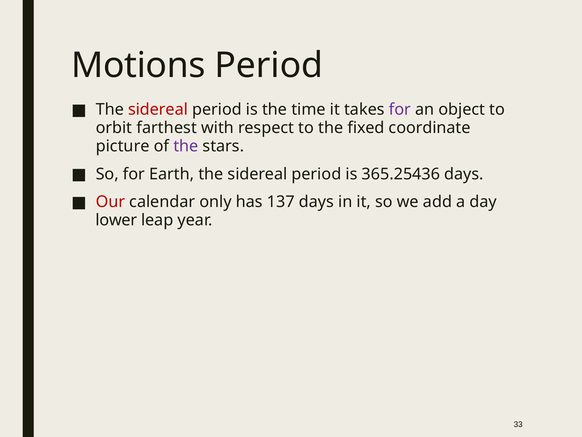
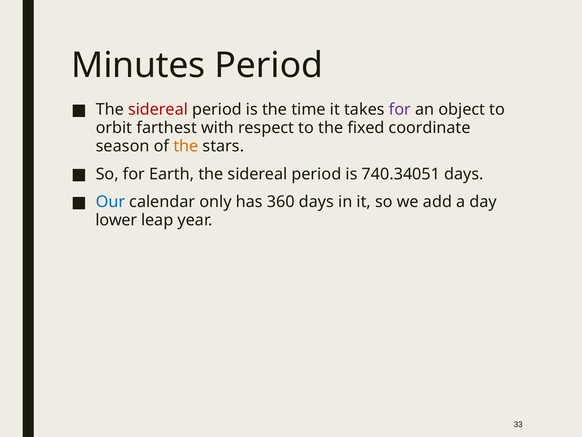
Motions: Motions -> Minutes
picture: picture -> season
the at (186, 146) colour: purple -> orange
365.25436: 365.25436 -> 740.34051
Our colour: red -> blue
137: 137 -> 360
